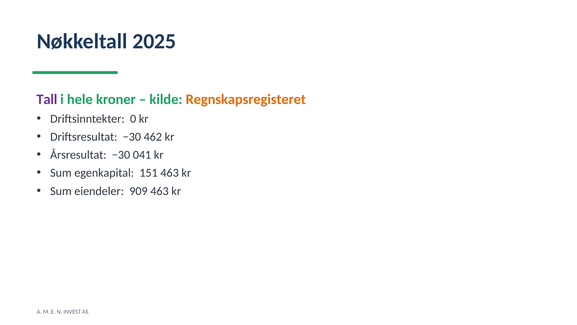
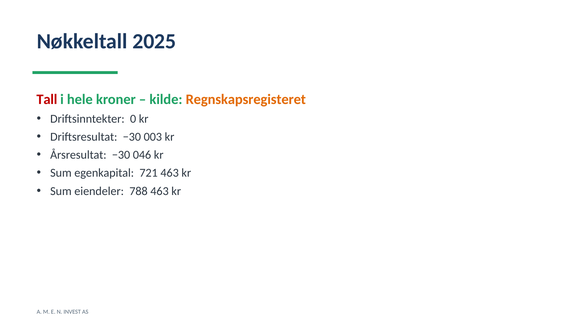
Tall colour: purple -> red
462: 462 -> 003
041: 041 -> 046
151: 151 -> 721
909: 909 -> 788
